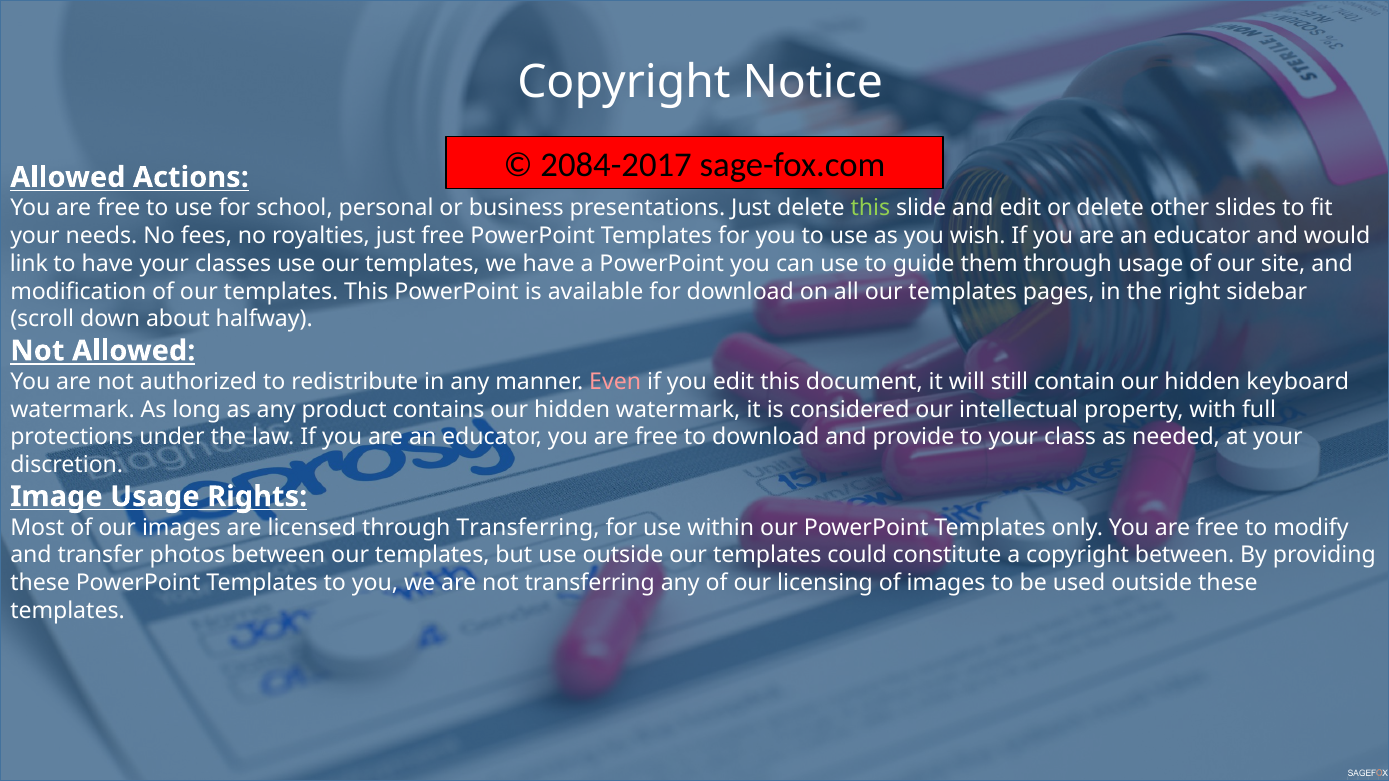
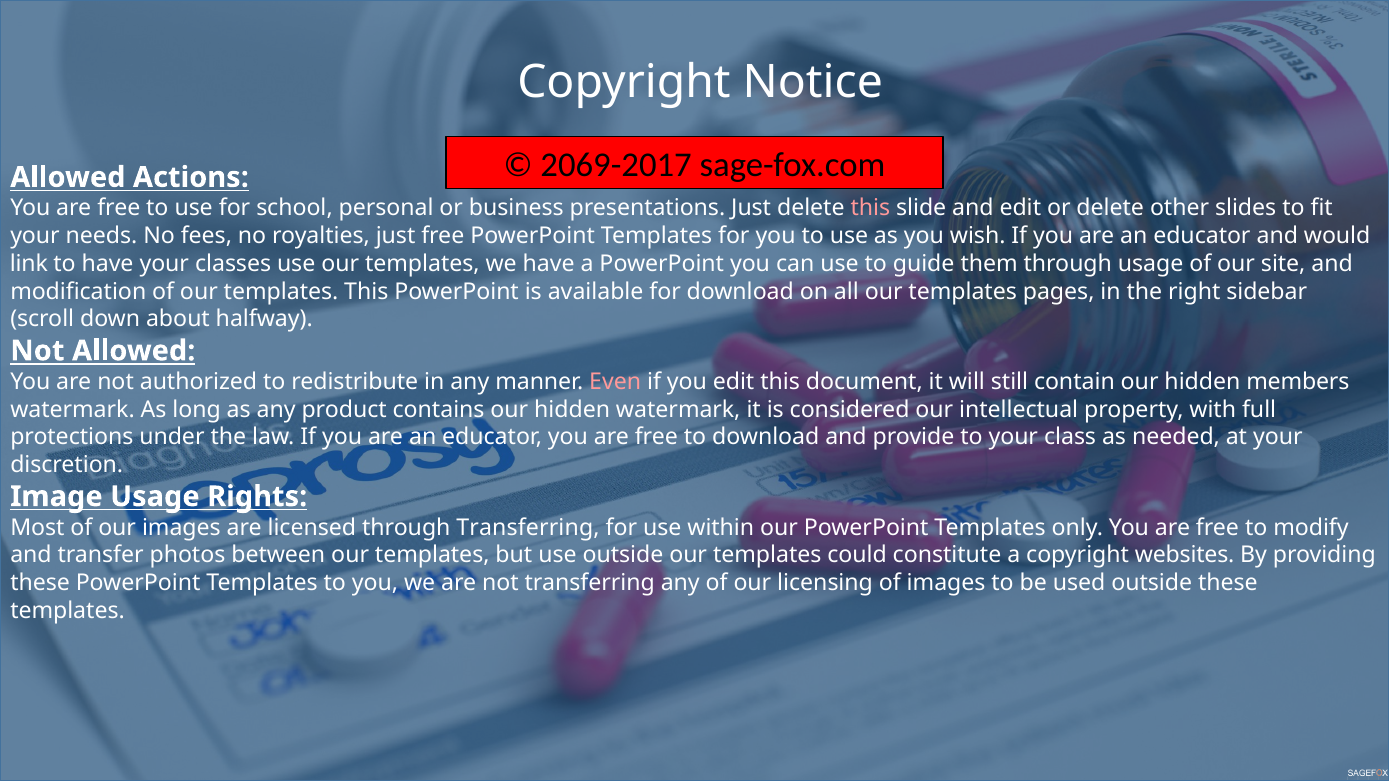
2084-2017: 2084-2017 -> 2069-2017
this at (870, 208) colour: light green -> pink
keyboard: keyboard -> members
copyright between: between -> websites
